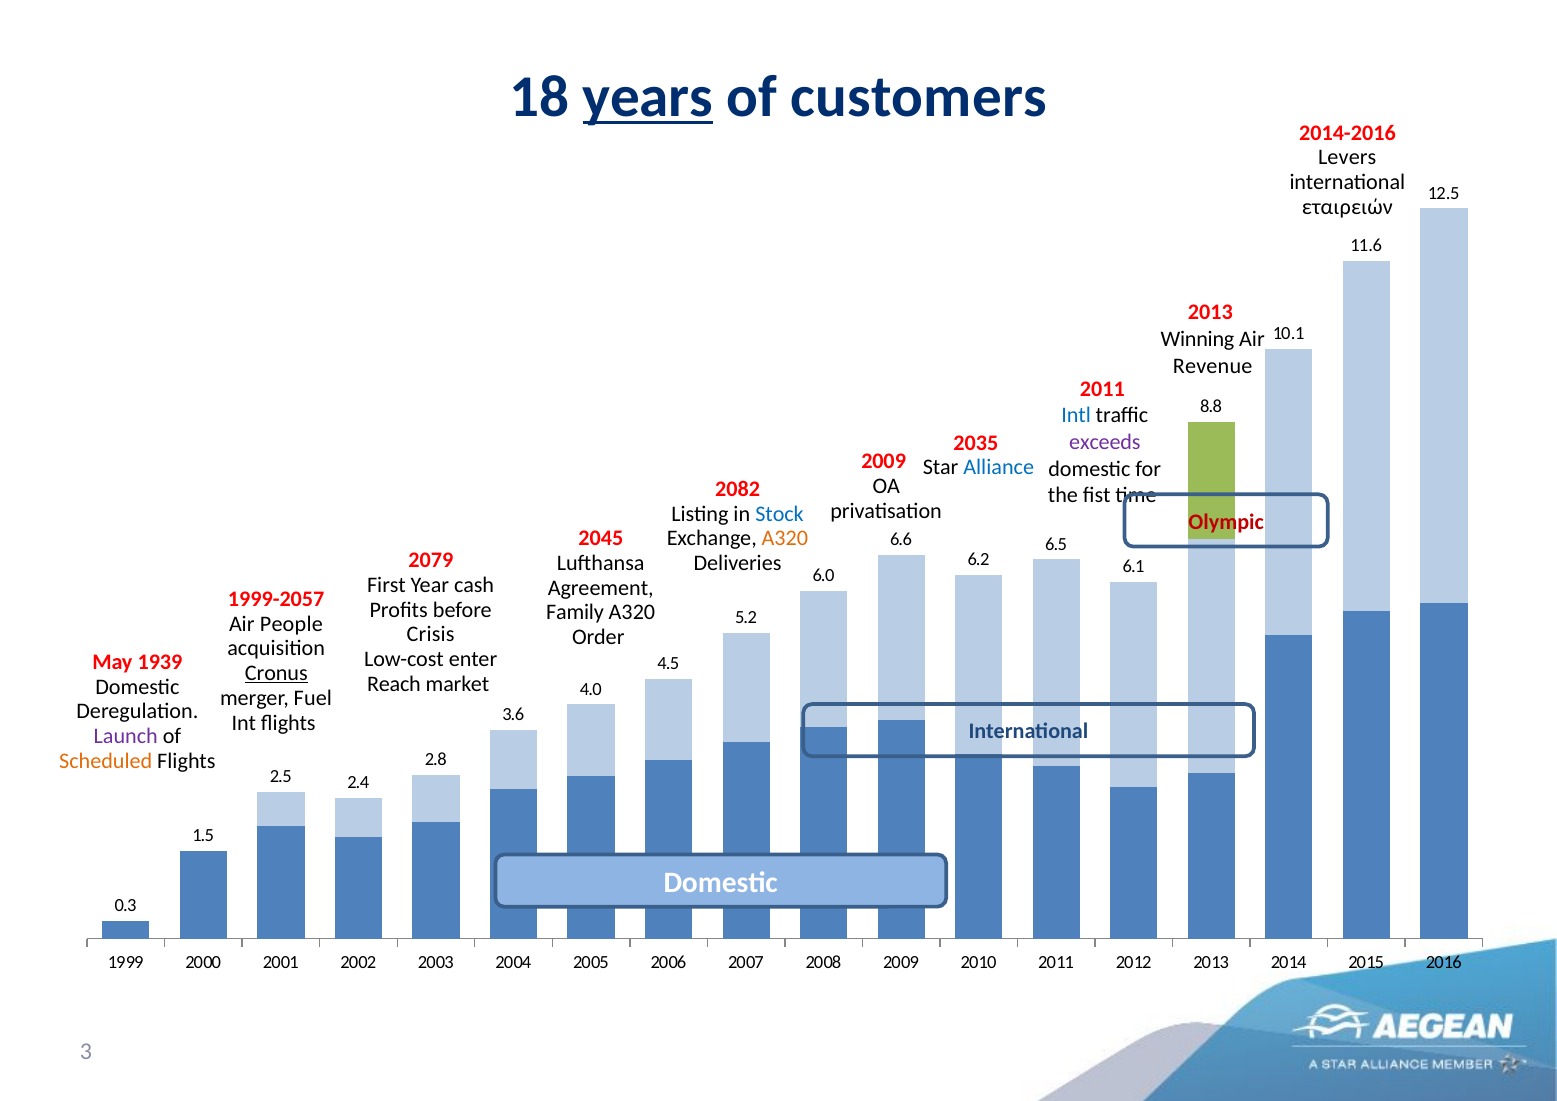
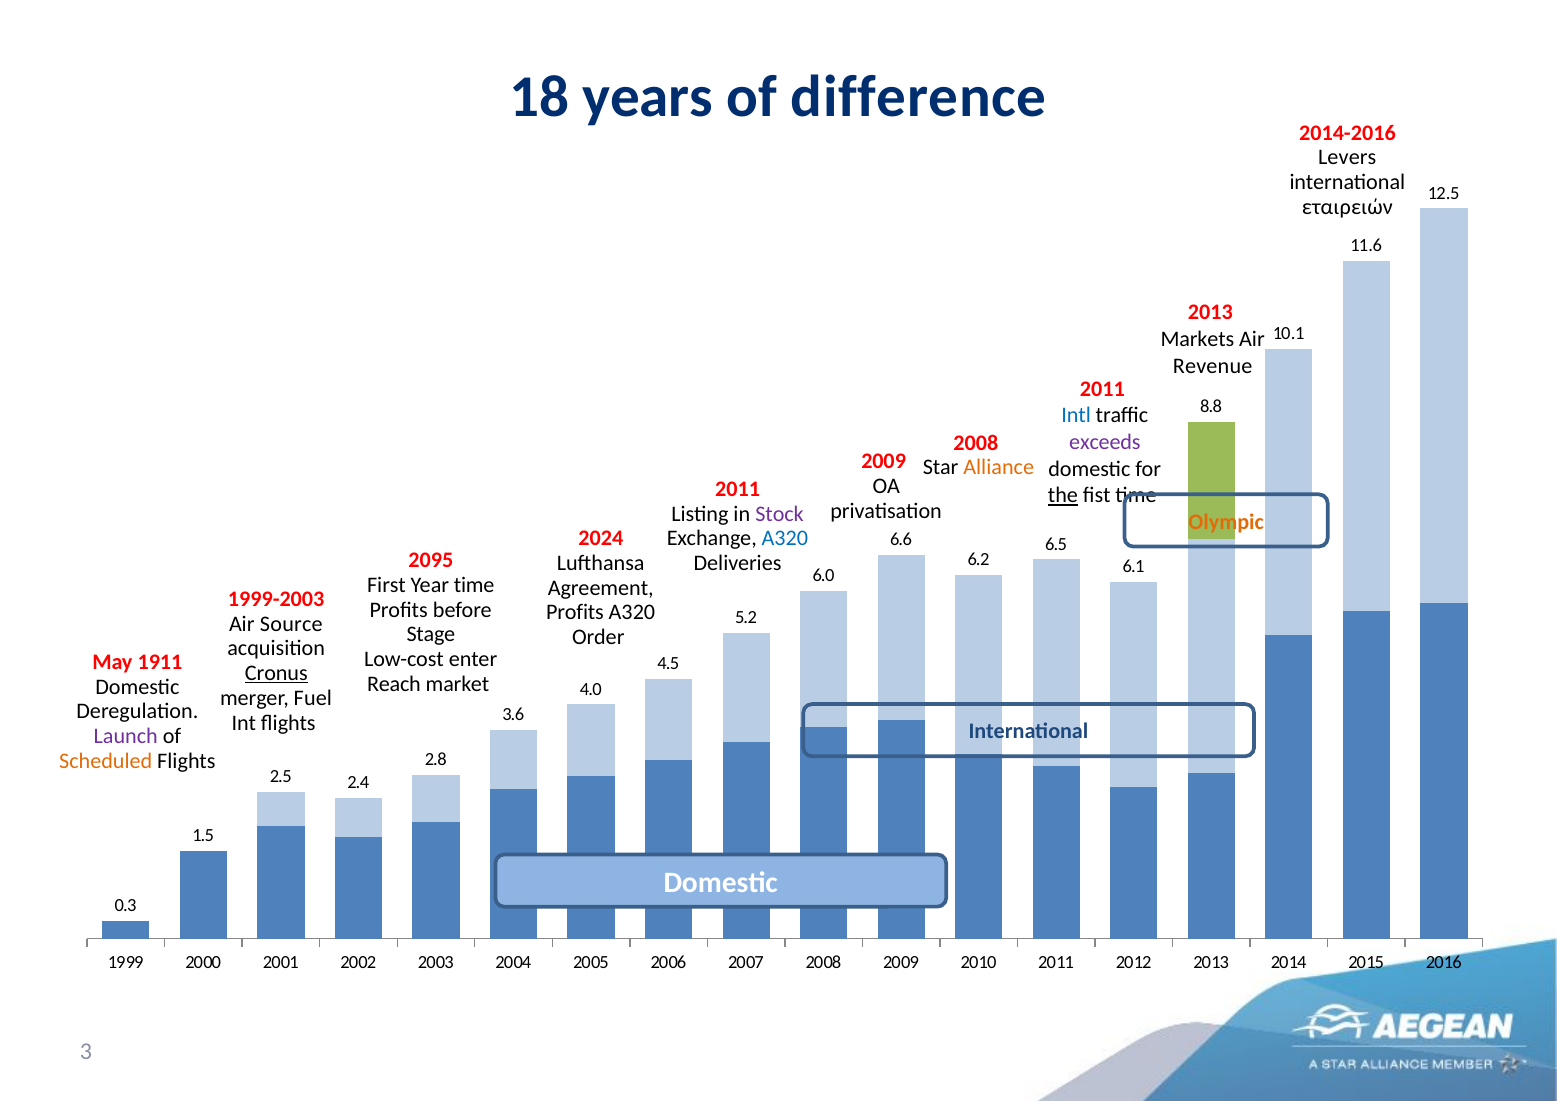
years underline: present -> none
customers: customers -> difference
Winning: Winning -> Markets
2035 at (976, 443): 2035 -> 2008
Alliance colour: blue -> orange
2082 at (738, 489): 2082 -> 2011
the underline: none -> present
Stock colour: blue -> purple
Olympic colour: red -> orange
2045: 2045 -> 2024
A320 at (785, 538) colour: orange -> blue
2079: 2079 -> 2095
Year cash: cash -> time
1999-2057: 1999-2057 -> 1999-2003
Family at (575, 613): Family -> Profits
People: People -> Source
Crisis: Crisis -> Stage
1939: 1939 -> 1911
